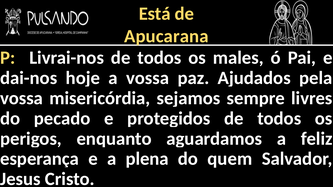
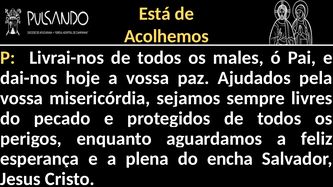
Apucarana: Apucarana -> Acolhemos
quem: quem -> encha
